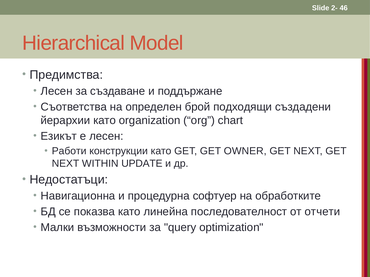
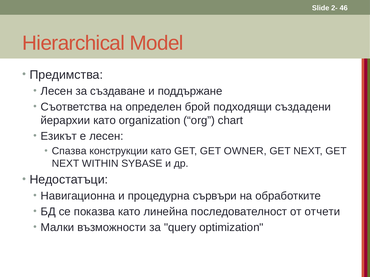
Работи: Работи -> Спазва
UPDATE: UPDATE -> SYBASE
софтуер: софтуер -> сървъри
